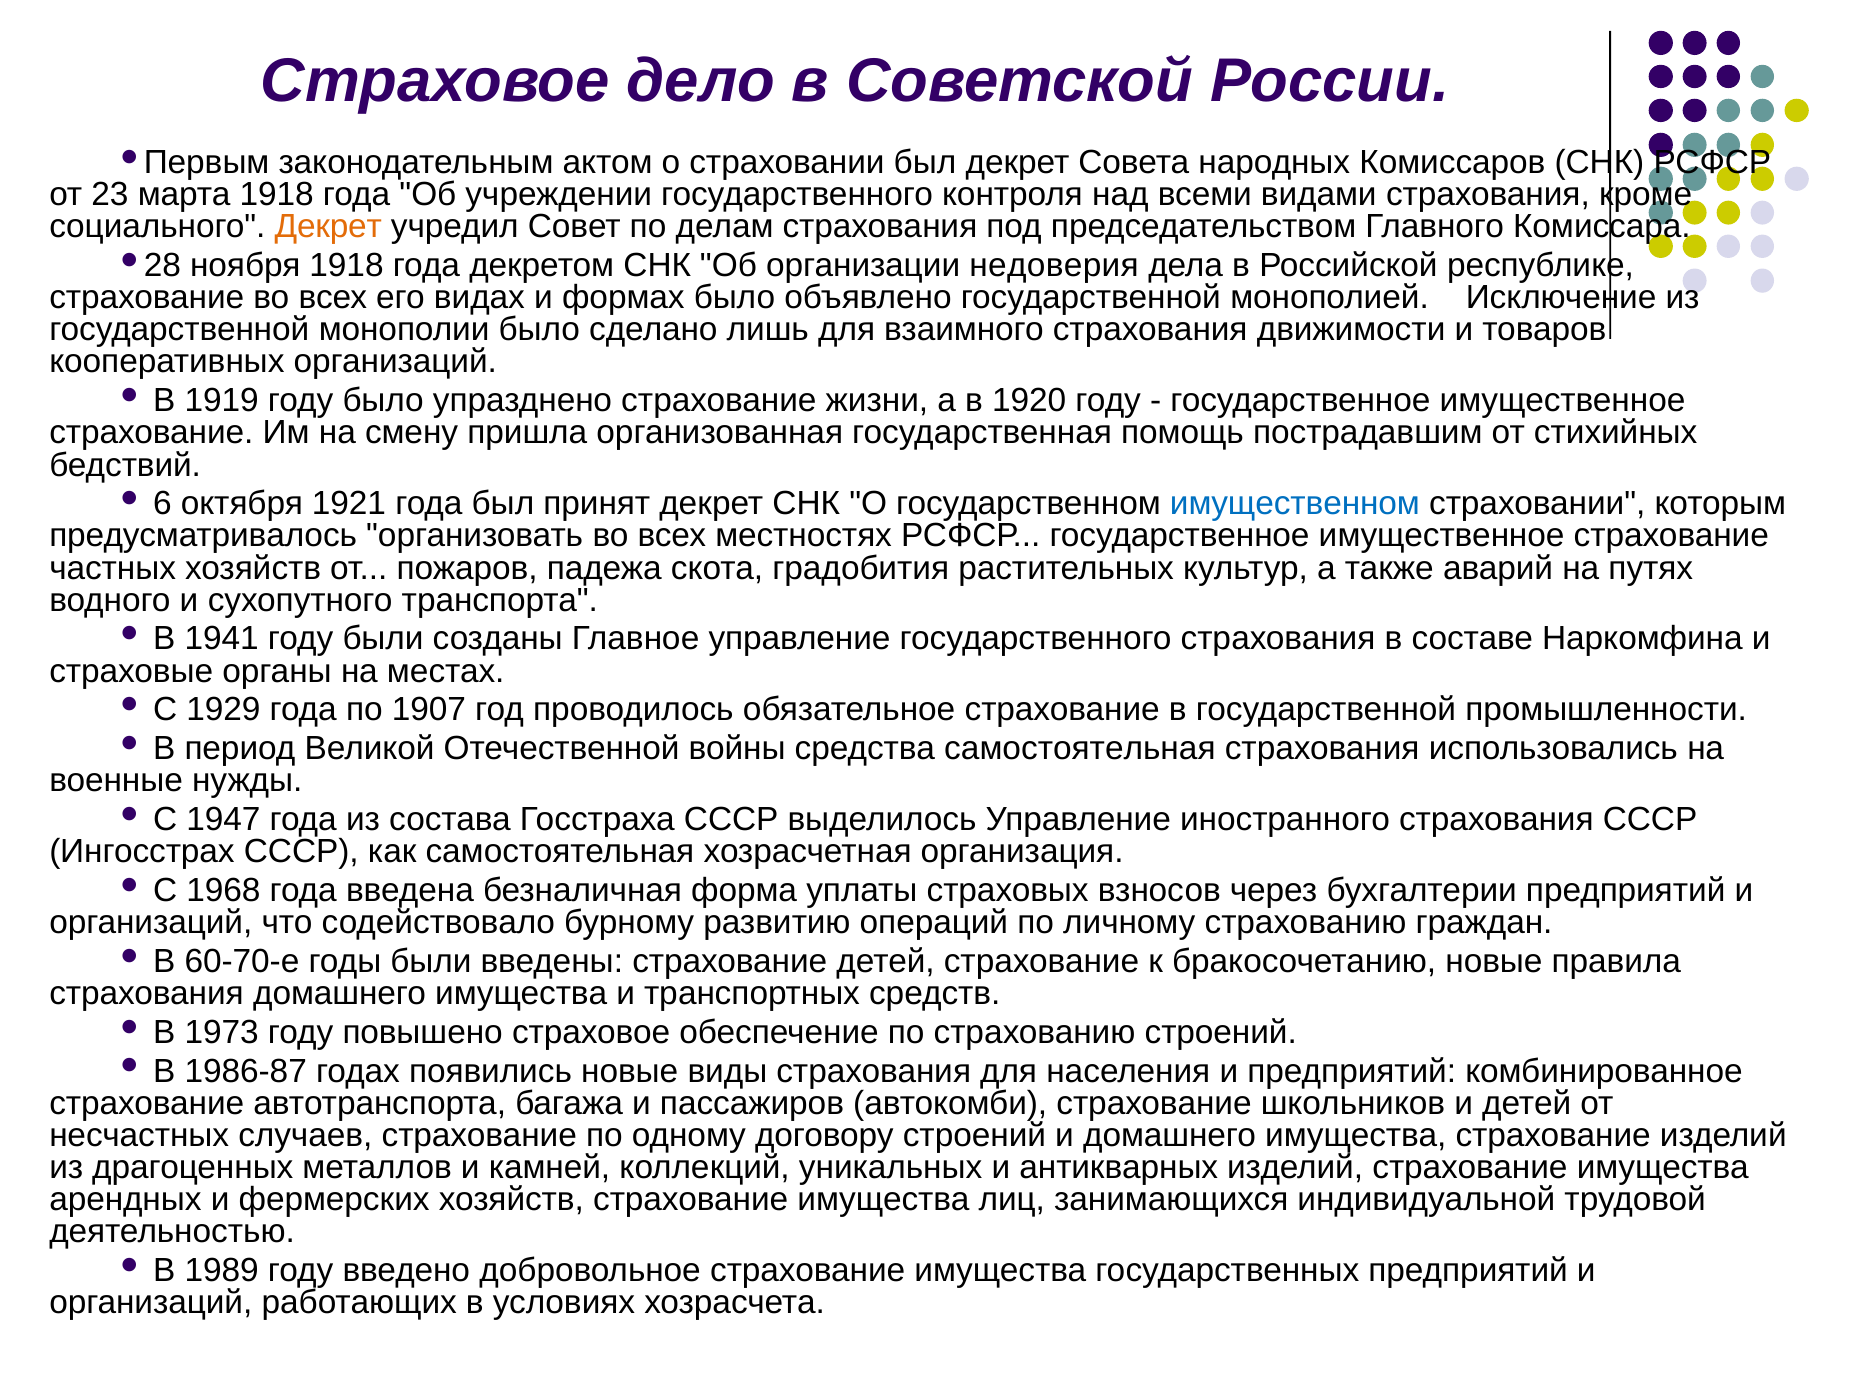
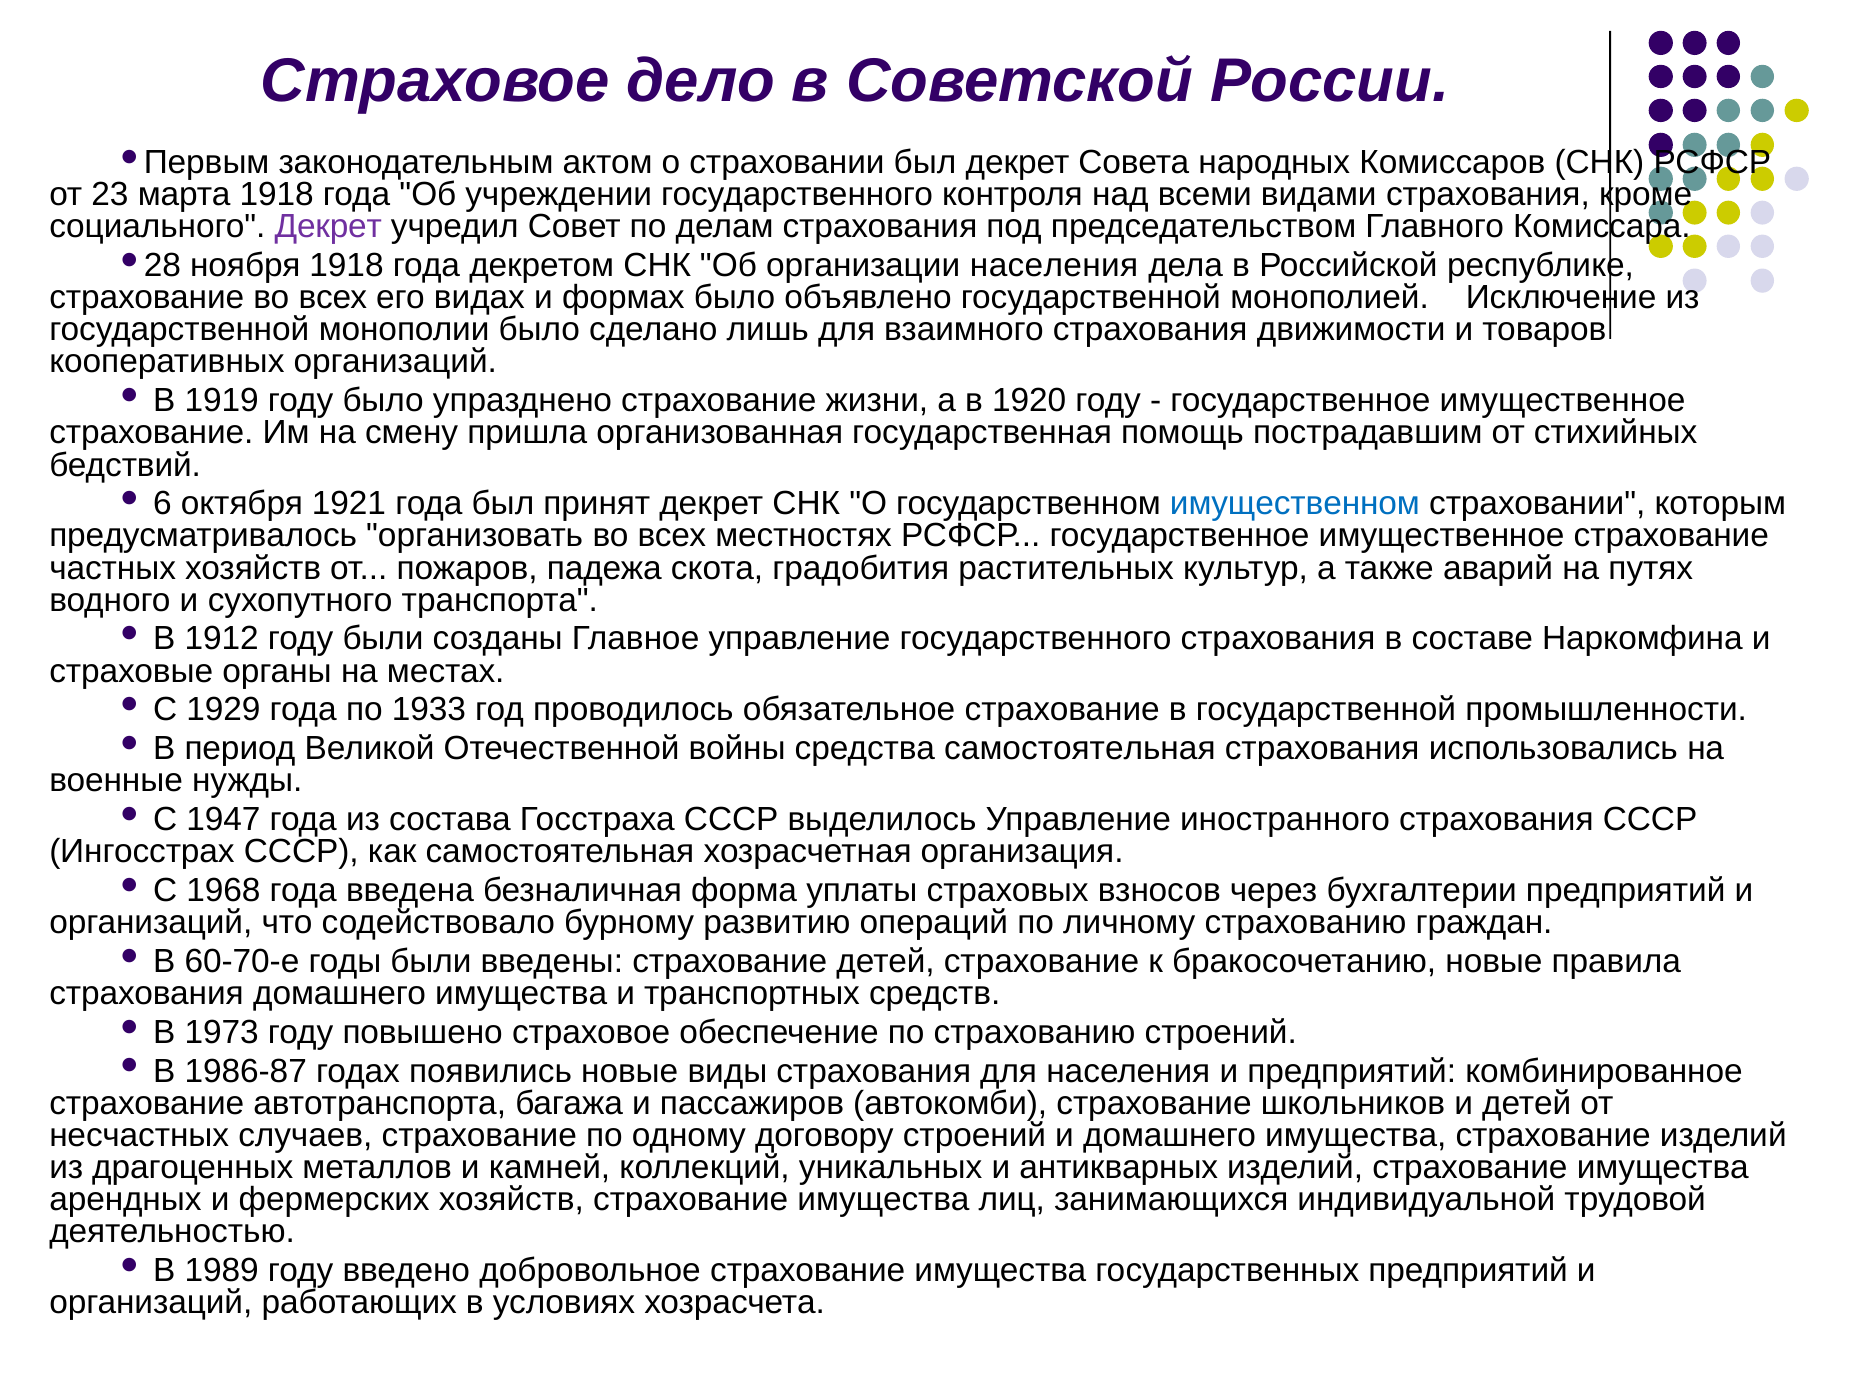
Декрет at (328, 227) colour: orange -> purple
организации недоверия: недоверия -> населения
1941: 1941 -> 1912
1907: 1907 -> 1933
